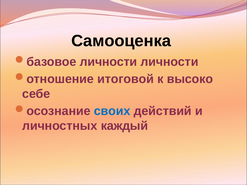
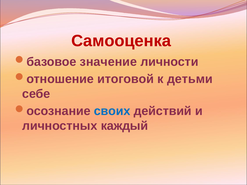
Самооценка colour: black -> red
личности at (108, 62): личности -> значение
высоко: высоко -> детьми
